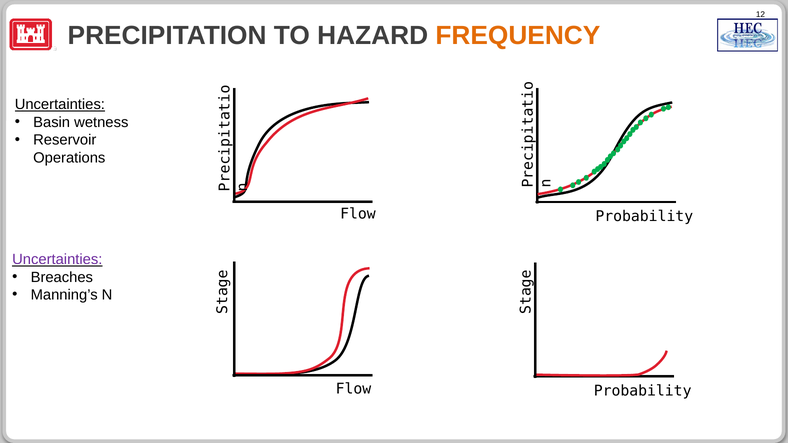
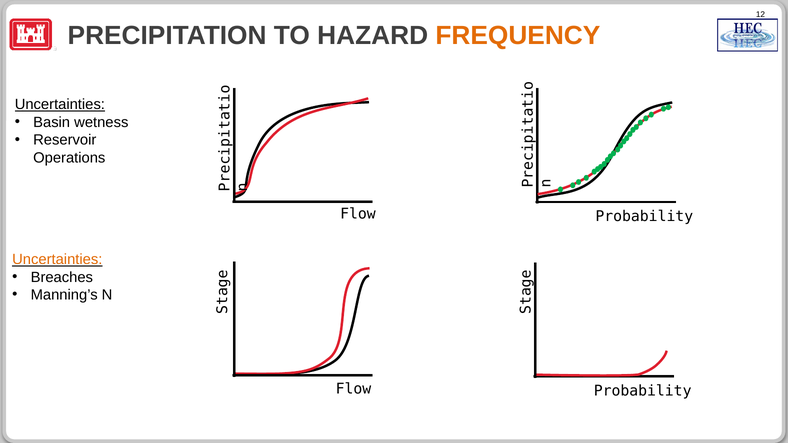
Uncertainties at (57, 260) colour: purple -> orange
